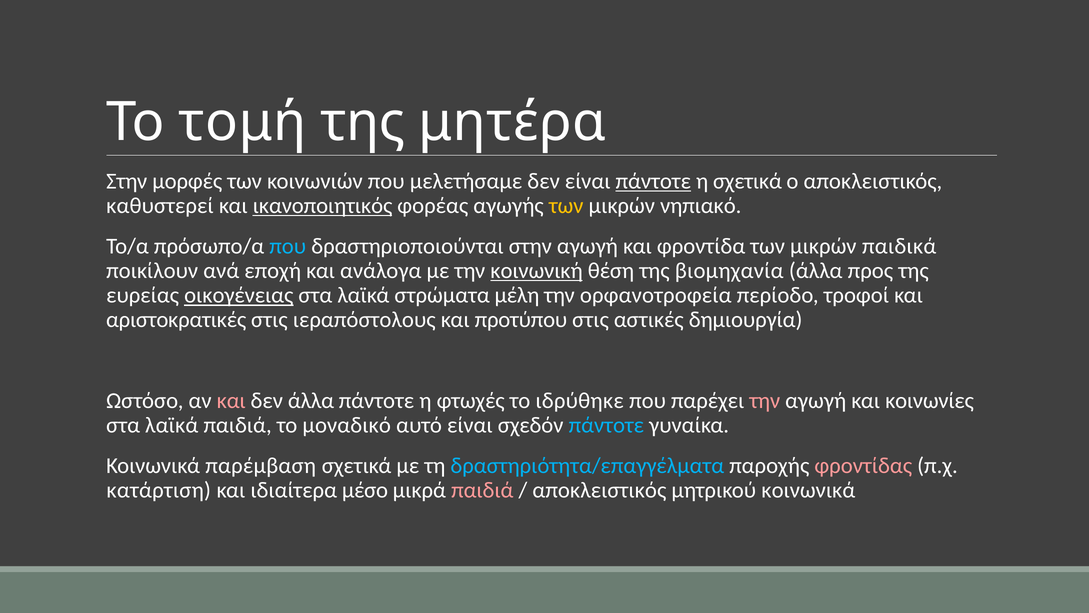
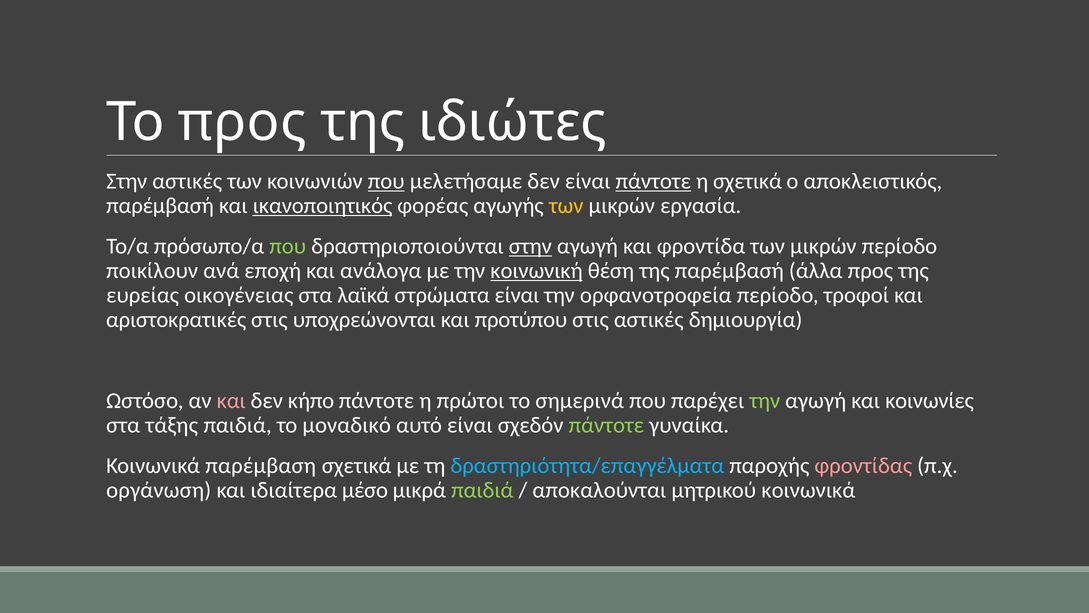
Το τομή: τομή -> προς
μητέρα: μητέρα -> ιδιώτες
Στην μορφές: μορφές -> αστικές
που at (386, 181) underline: none -> present
καθυστερεί at (160, 206): καθυστερεί -> παρέμβασή
νηπιακό: νηπιακό -> εργασία
που at (288, 246) colour: light blue -> light green
στην at (530, 246) underline: none -> present
μικρών παιδικά: παιδικά -> περίοδο
της βιομηχανία: βιομηχανία -> παρέμβασή
οικογένειας underline: present -> none
στρώματα μέλη: μέλη -> είναι
ιεραπόστολους: ιεραπόστολους -> υποχρεώνονται
δεν άλλα: άλλα -> κήπο
φτωχές: φτωχές -> πρώτοι
ιδρύθηκε: ιδρύθηκε -> σημερινά
την at (765, 400) colour: pink -> light green
λαϊκά at (172, 425): λαϊκά -> τάξης
πάντοτε at (606, 425) colour: light blue -> light green
κατάρτιση: κατάρτιση -> οργάνωση
παιδιά at (482, 490) colour: pink -> light green
αποκλειστικός at (599, 490): αποκλειστικός -> αποκαλούνται
